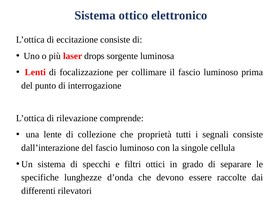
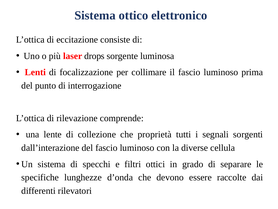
segnali consiste: consiste -> sorgenti
singole: singole -> diverse
